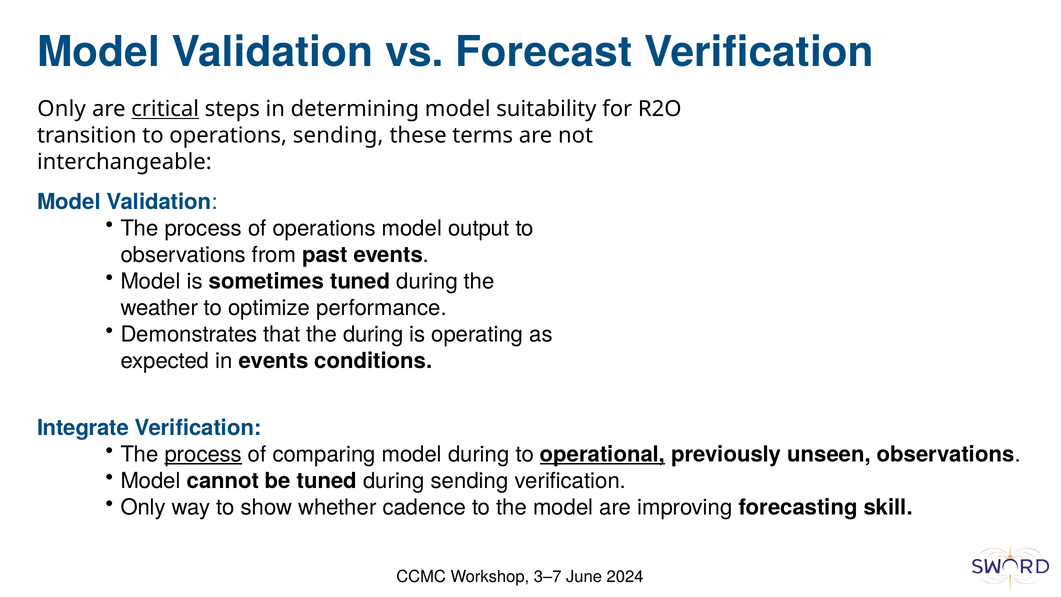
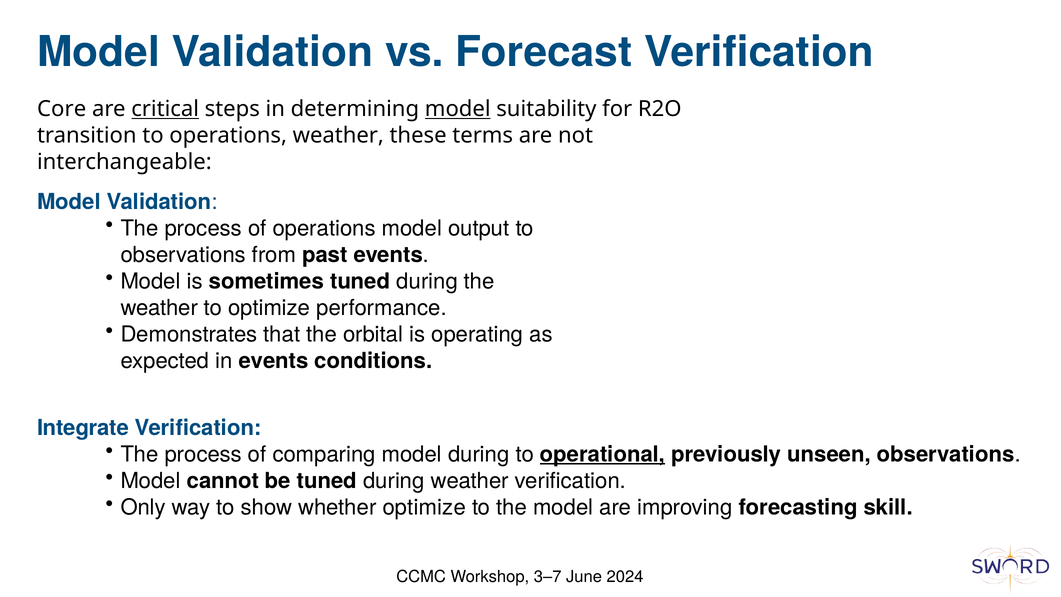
Only at (62, 109): Only -> Core
model at (458, 109) underline: none -> present
operations sending: sending -> weather
the during: during -> orbital
process at (203, 454) underline: present -> none
during sending: sending -> weather
whether cadence: cadence -> optimize
